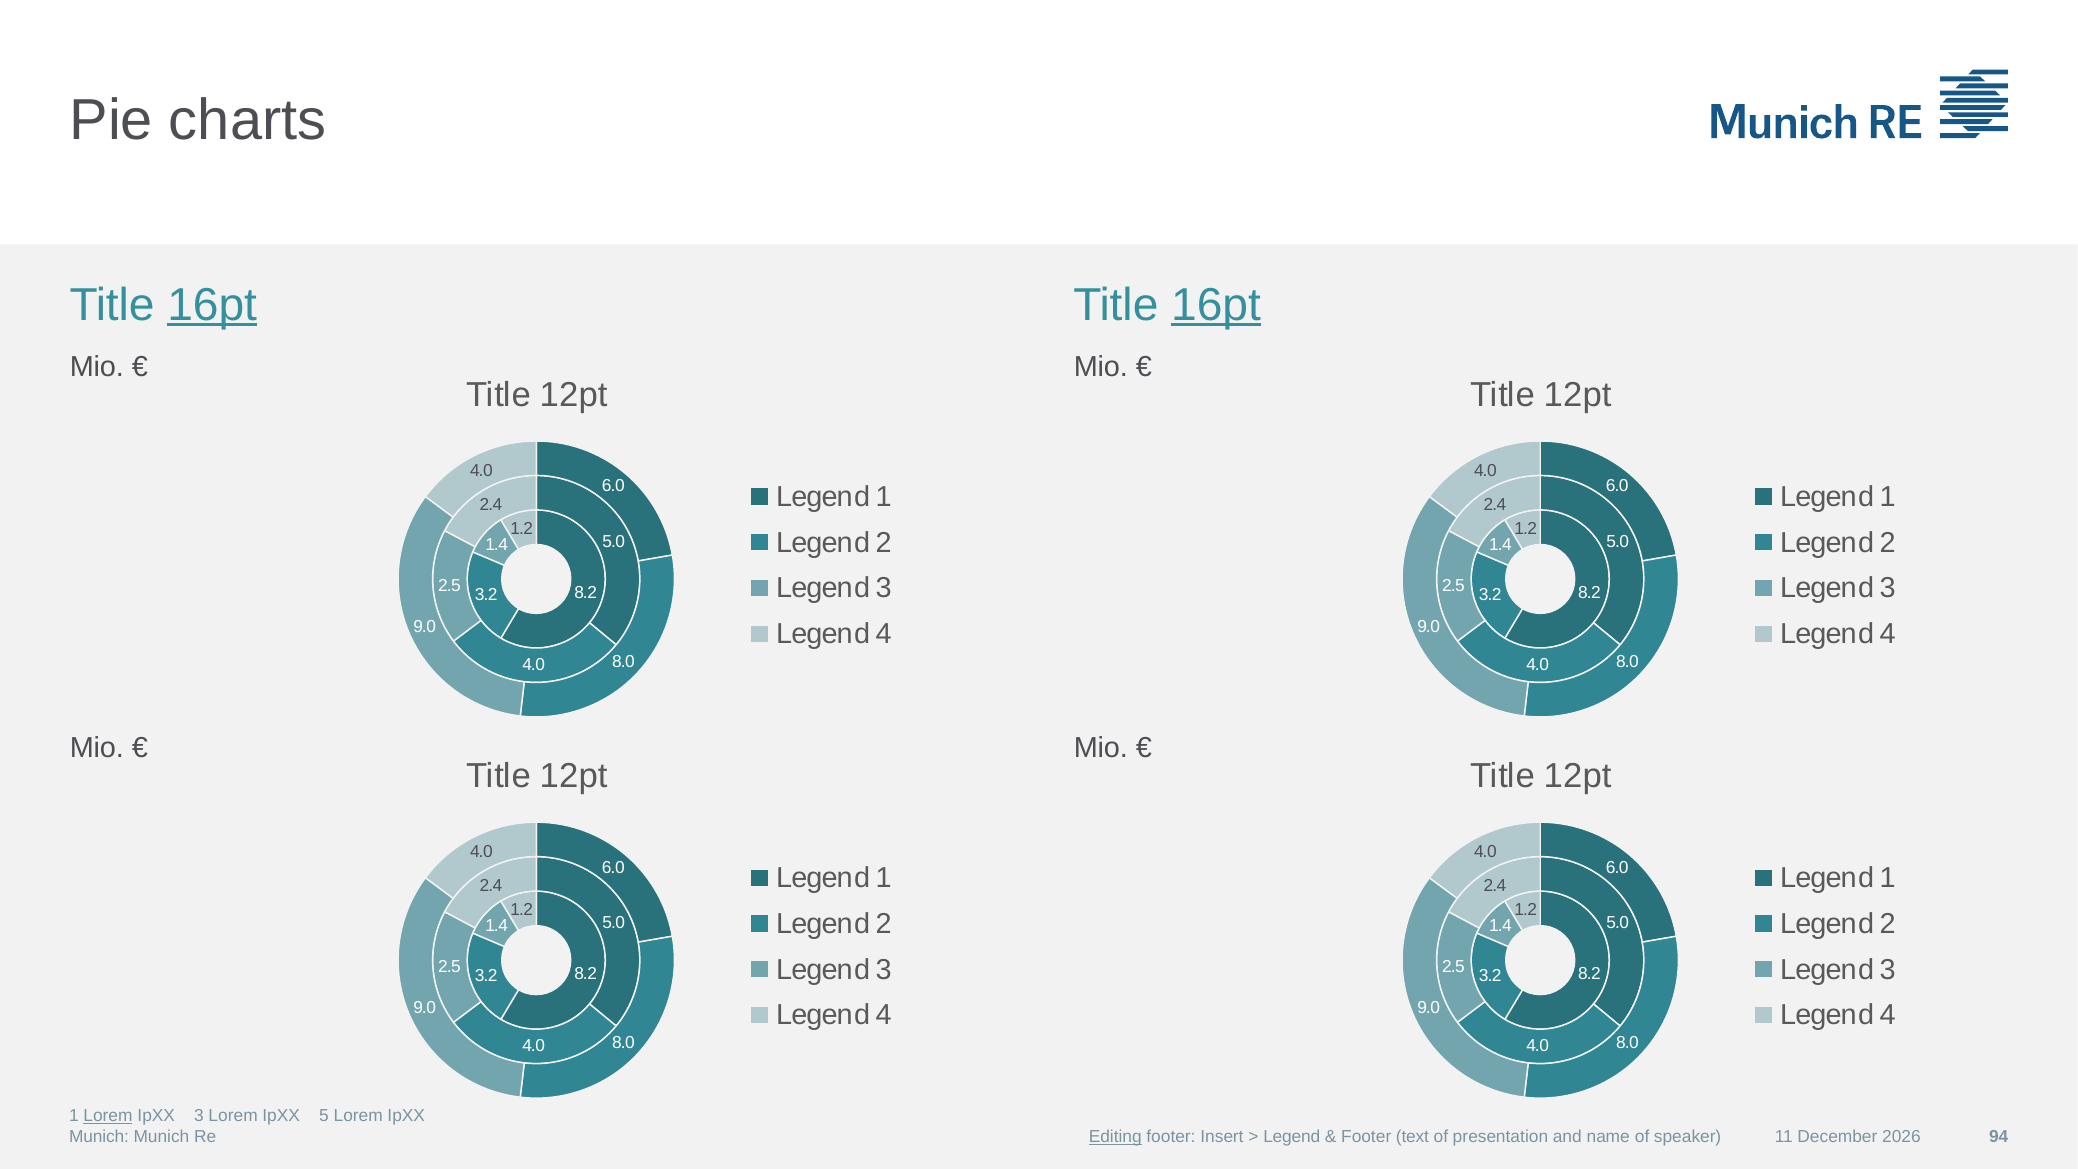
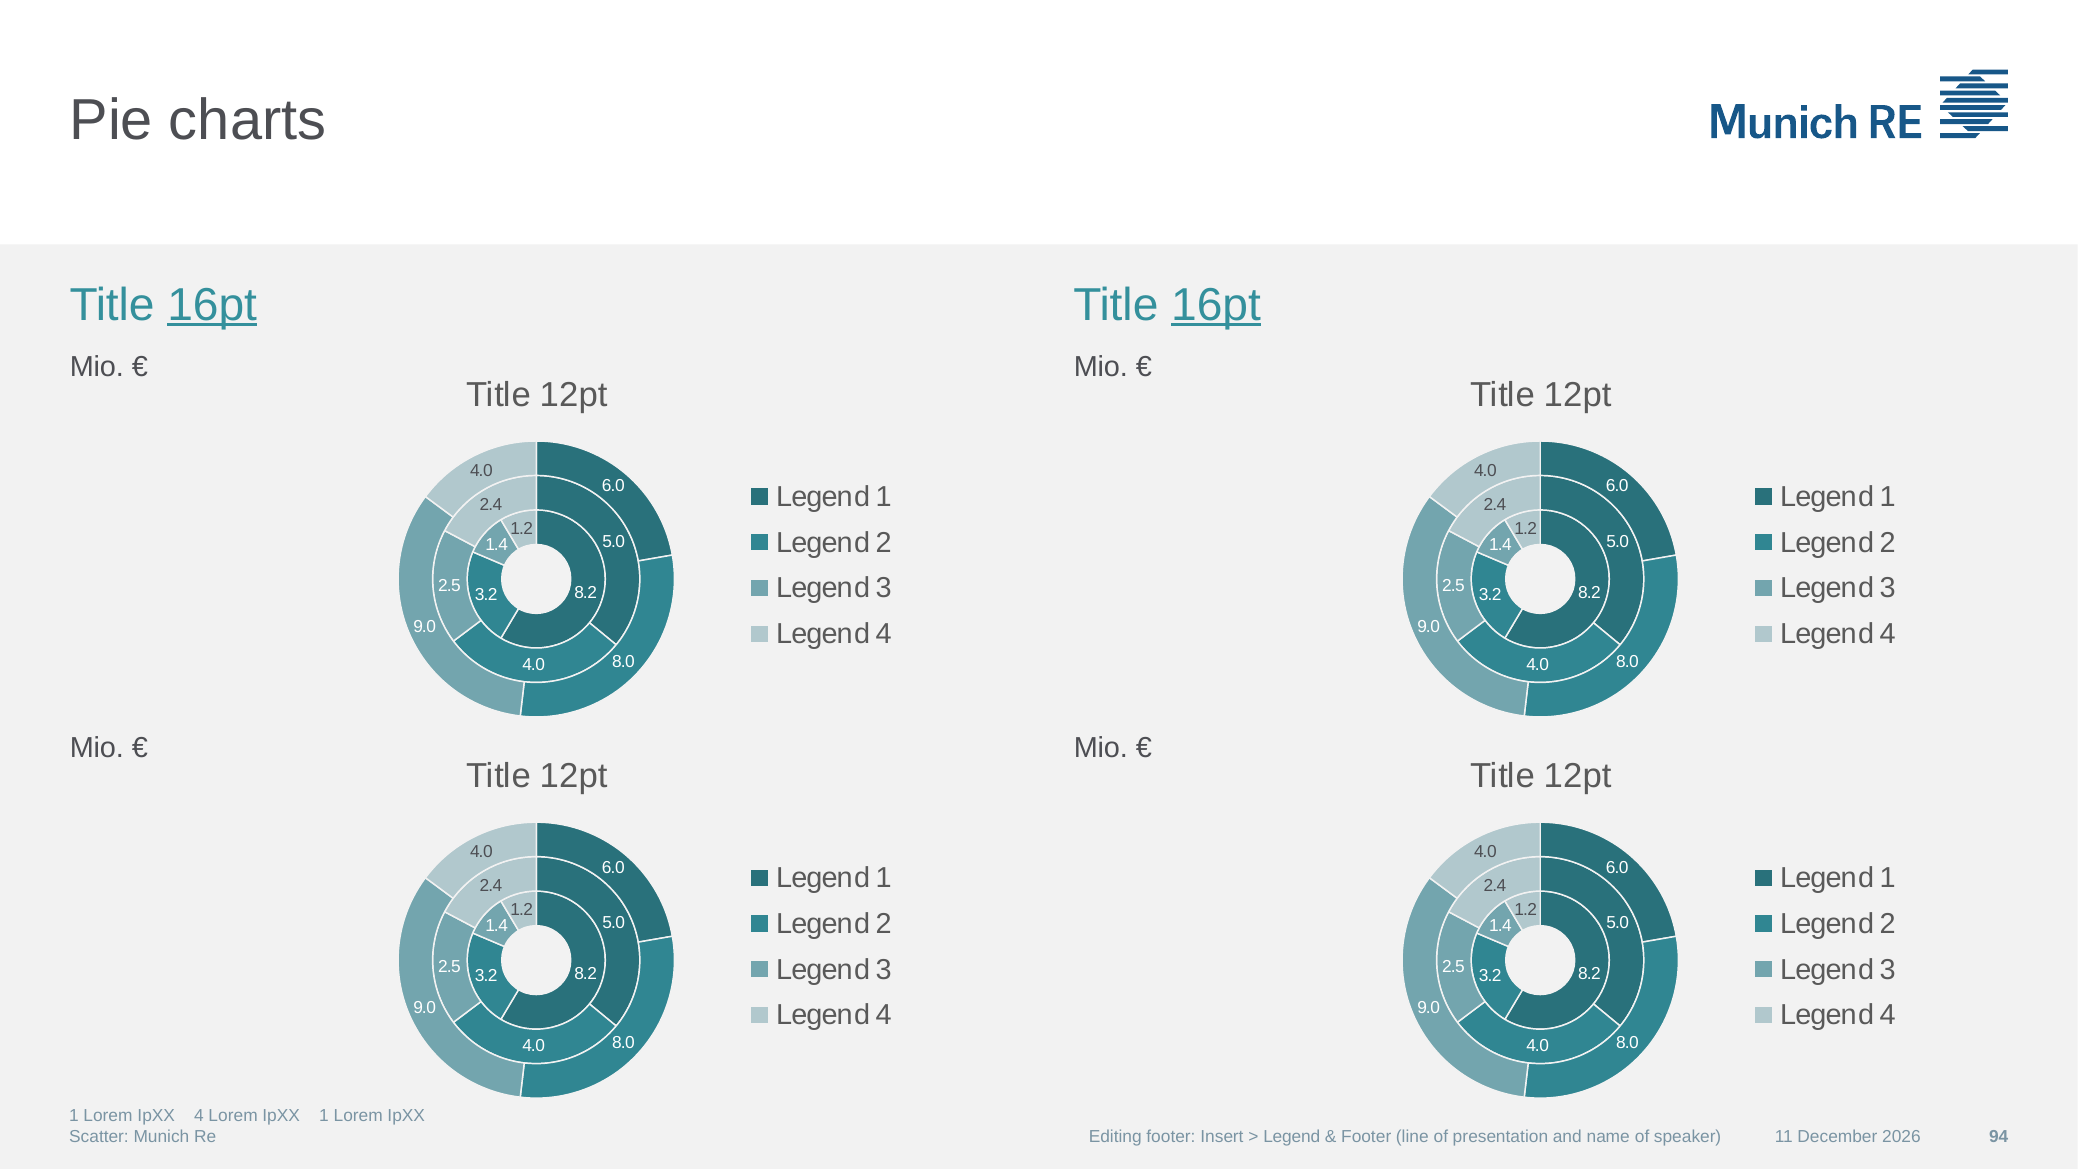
Lorem at (108, 1116) underline: present -> none
IpXX 3: 3 -> 4
IpXX 5: 5 -> 1
Munich at (99, 1137): Munich -> Scatter
Editing underline: present -> none
text: text -> line
